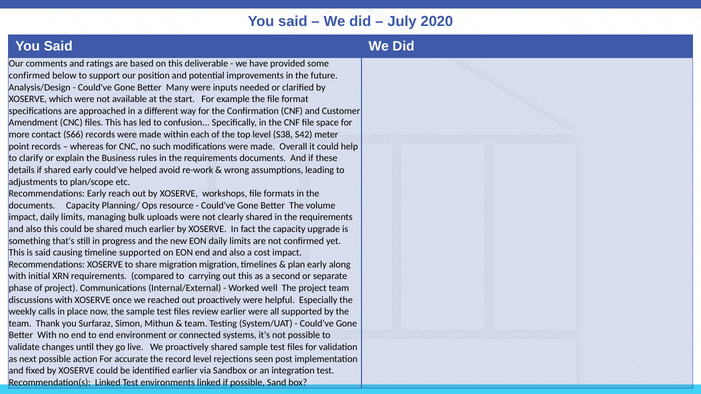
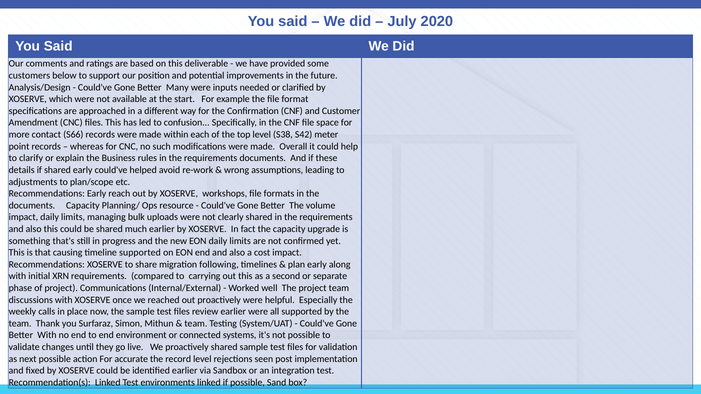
confirmed at (29, 76): confirmed -> customers
is said: said -> that
migration migration: migration -> following
